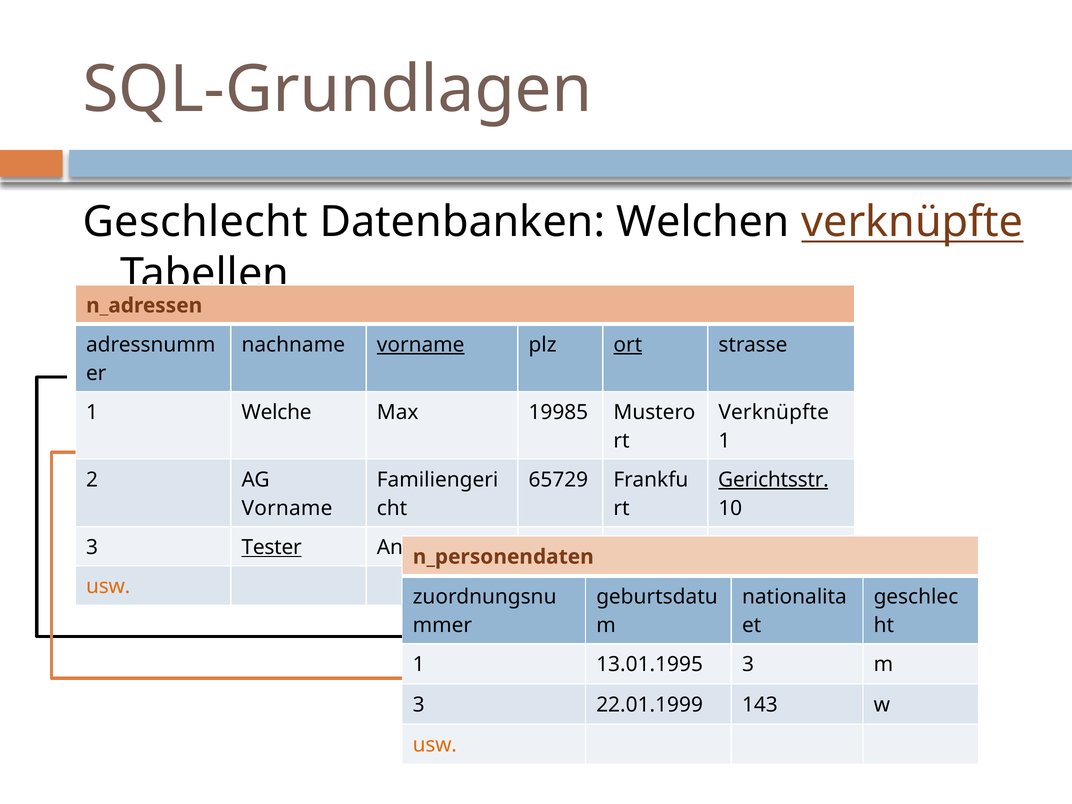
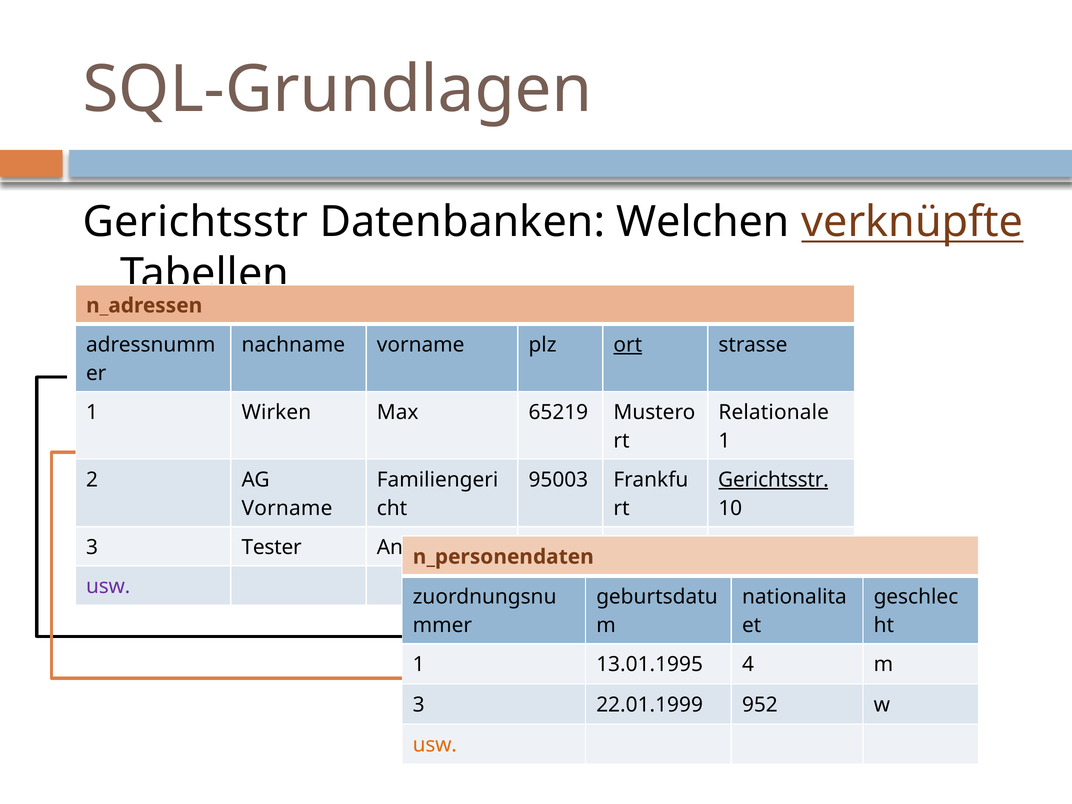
Geschlecht at (195, 222): Geschlecht -> Gerichtsstr
vorname at (421, 345) underline: present -> none
Welche: Welche -> Wirken
19985: 19985 -> 65219
Verknüpfte at (774, 412): Verknüpfte -> Relationale
65729: 65729 -> 95003
Tester underline: present -> none
usw at (108, 587) colour: orange -> purple
13.01.1995 3: 3 -> 4
143: 143 -> 952
